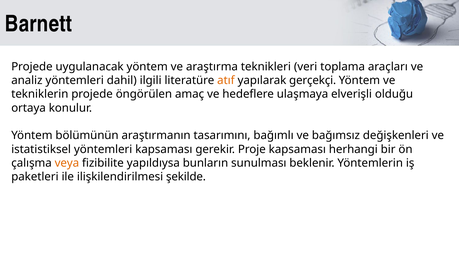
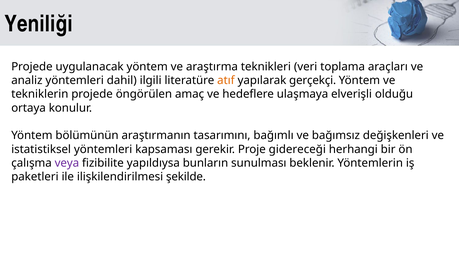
Barnett: Barnett -> Yeniliği
Proje kapsaması: kapsaması -> gidereceği
veya colour: orange -> purple
